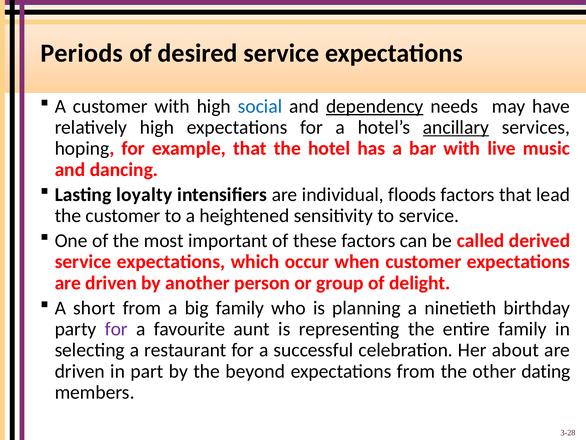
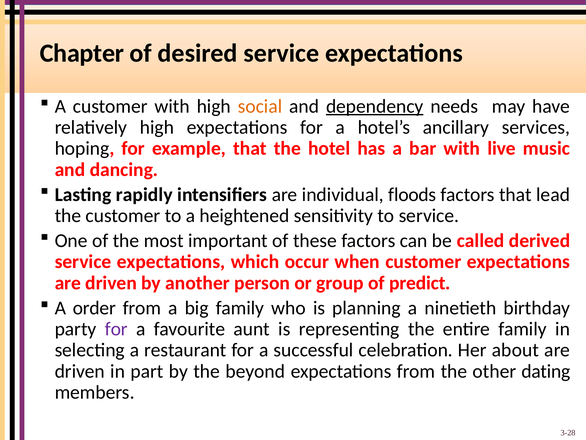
Periods: Periods -> Chapter
social colour: blue -> orange
ancillary underline: present -> none
loyalty: loyalty -> rapidly
delight: delight -> predict
short: short -> order
